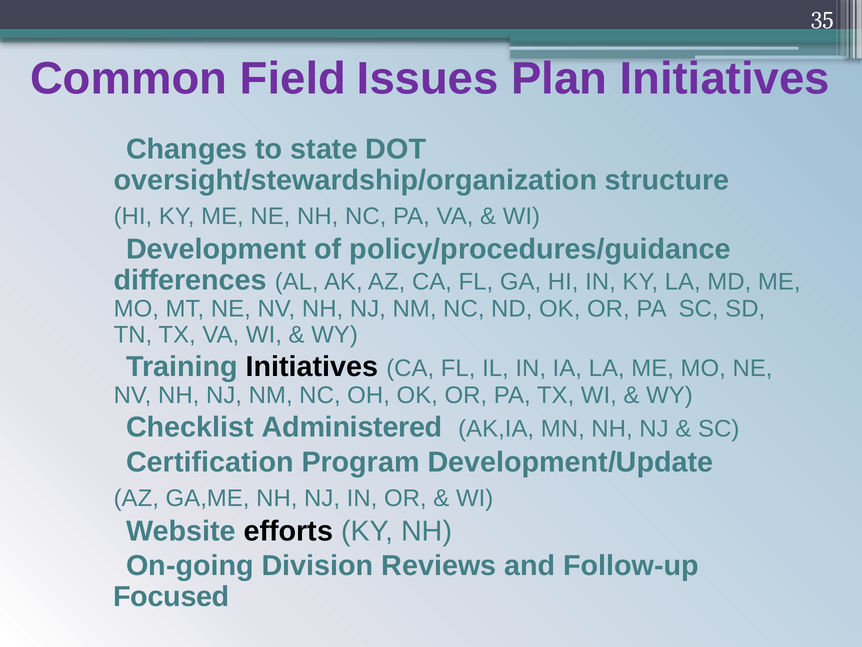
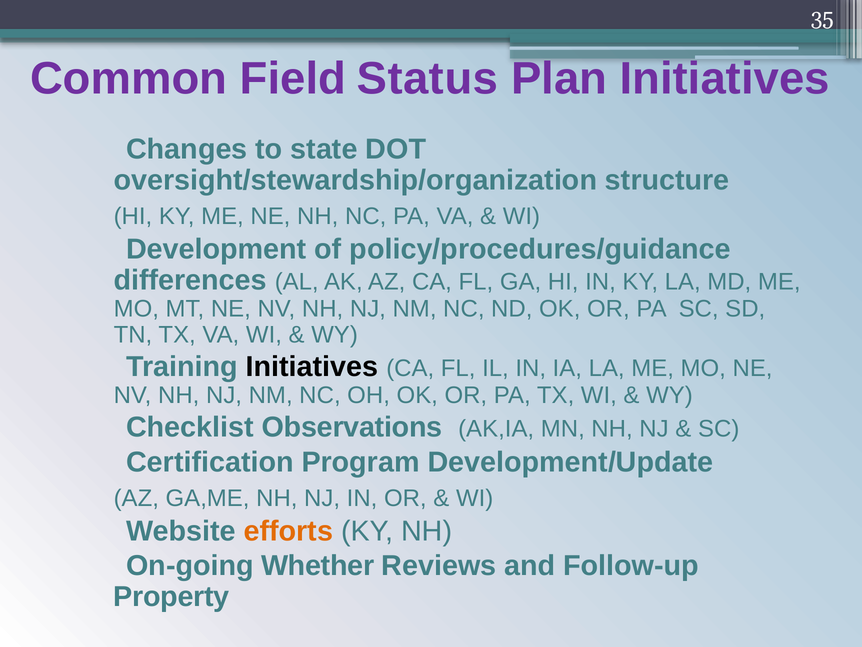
Issues: Issues -> Status
Administered: Administered -> Observations
efforts colour: black -> orange
Division: Division -> Whether
Focused: Focused -> Property
